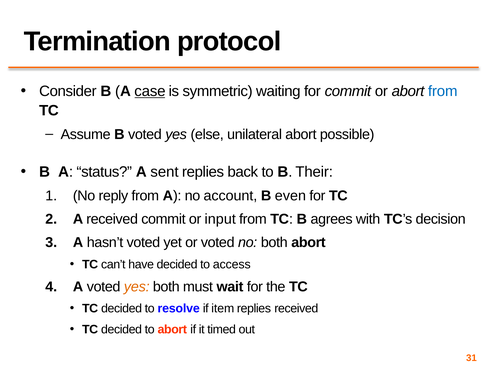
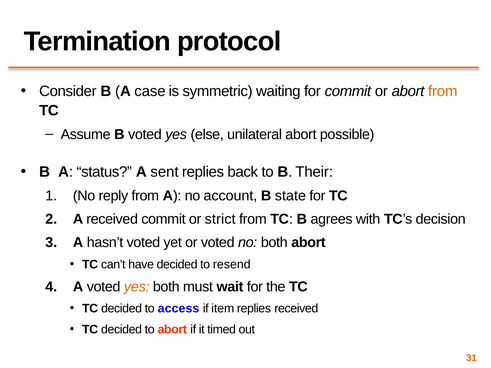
case underline: present -> none
from at (443, 91) colour: blue -> orange
even: even -> state
input: input -> strict
access: access -> resend
resolve: resolve -> access
